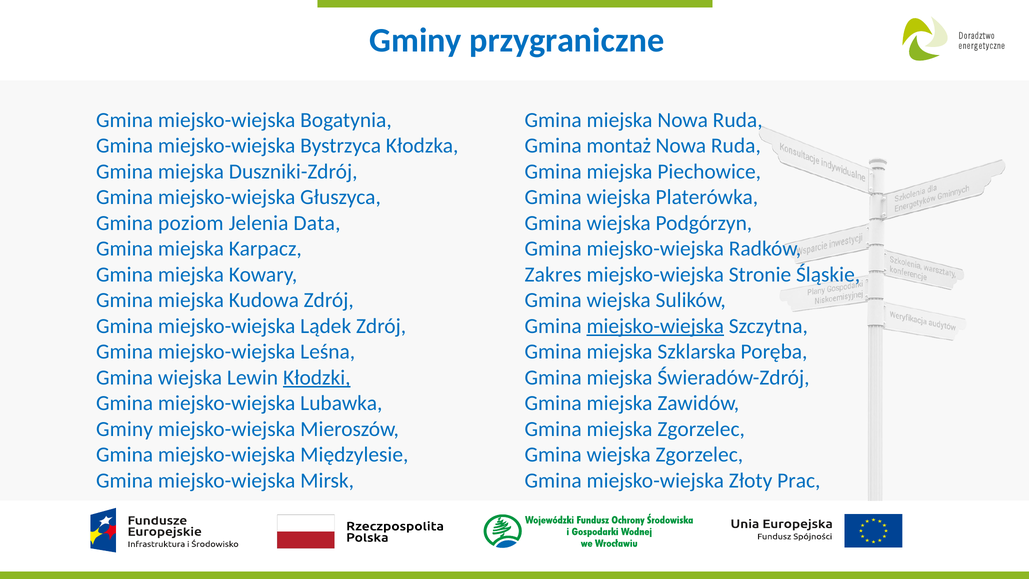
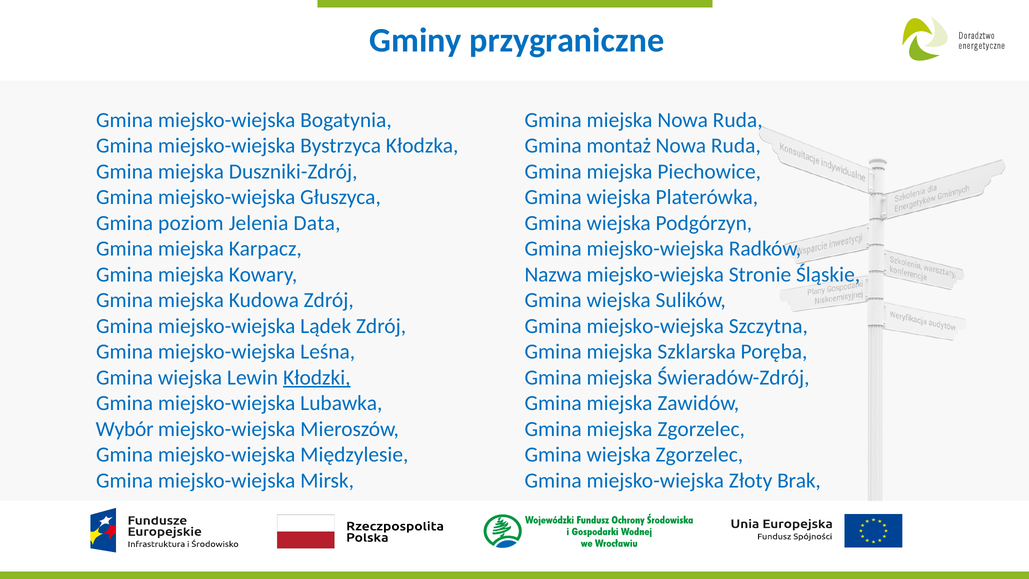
Zakres: Zakres -> Nazwa
miejsko-wiejska at (655, 326) underline: present -> none
Gminy at (125, 429): Gminy -> Wybór
Prac: Prac -> Brak
